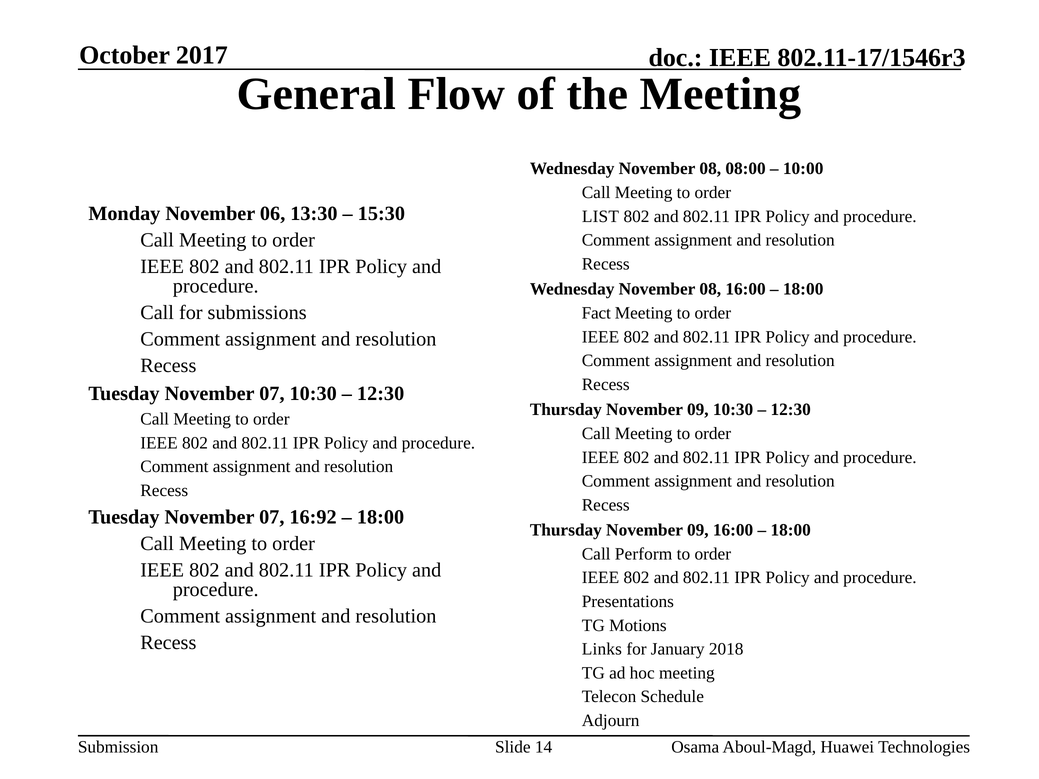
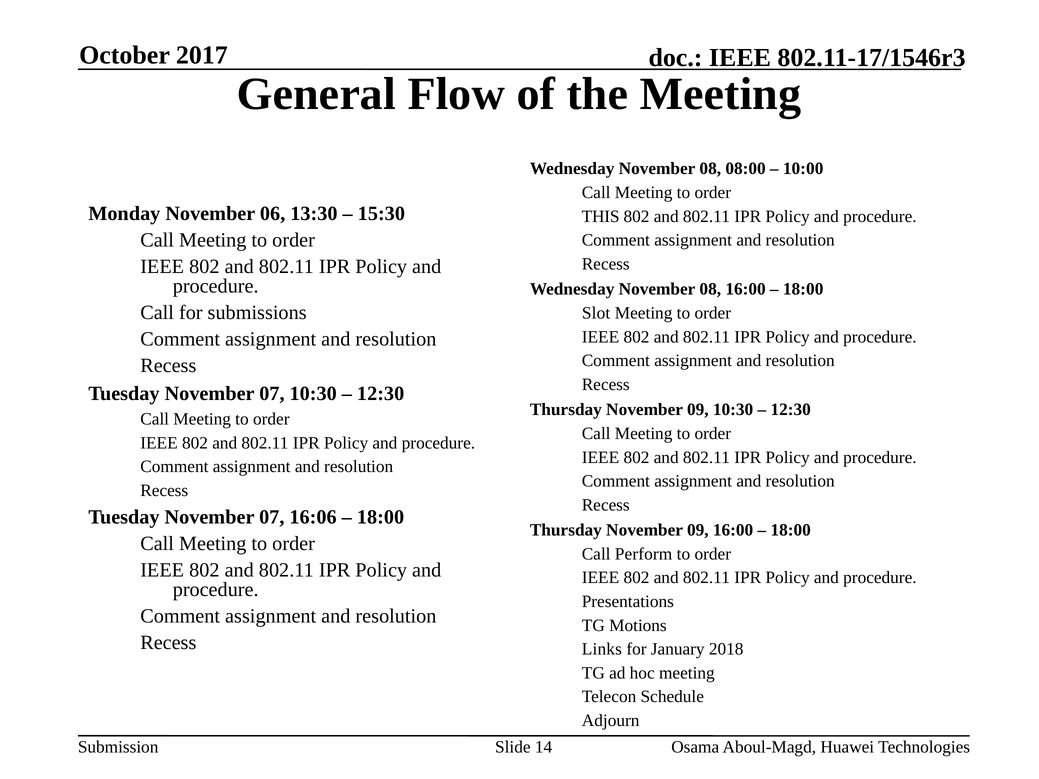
LIST: LIST -> THIS
Fact: Fact -> Slot
16:92: 16:92 -> 16:06
